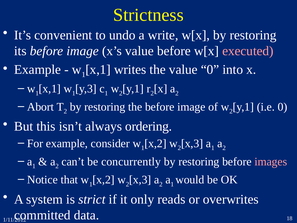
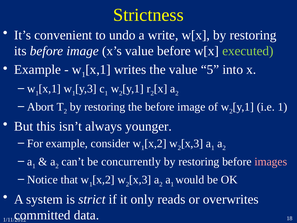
executed colour: pink -> light green
value 0: 0 -> 5
i.e 0: 0 -> 1
ordering: ordering -> younger
